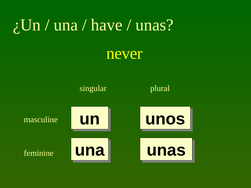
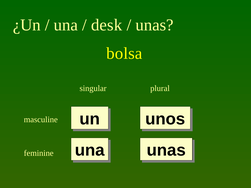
have: have -> desk
never: never -> bolsa
